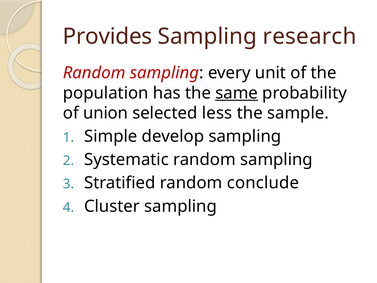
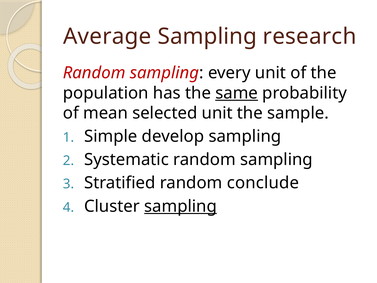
Provides: Provides -> Average
union: union -> mean
selected less: less -> unit
sampling at (181, 206) underline: none -> present
